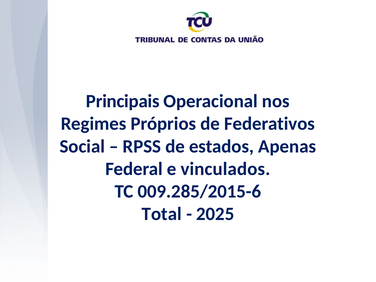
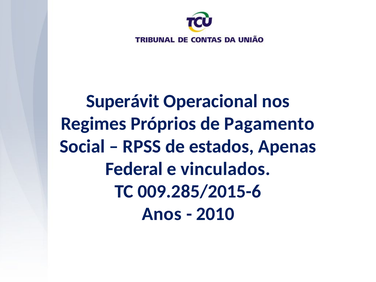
Principais: Principais -> Superávit
Federativos: Federativos -> Pagamento
Total: Total -> Anos
2025: 2025 -> 2010
